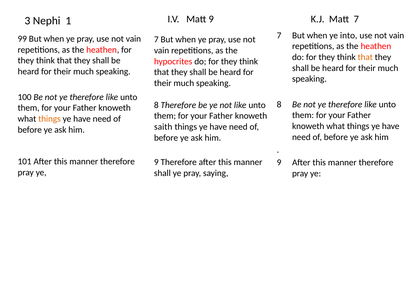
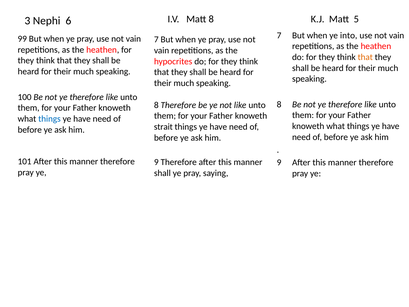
Matt 9: 9 -> 8
Matt 7: 7 -> 5
1: 1 -> 6
things at (49, 119) colour: orange -> blue
saith: saith -> strait
